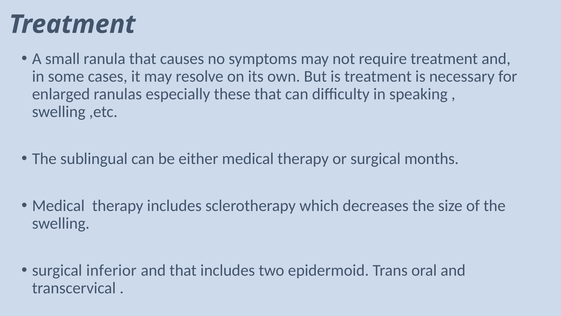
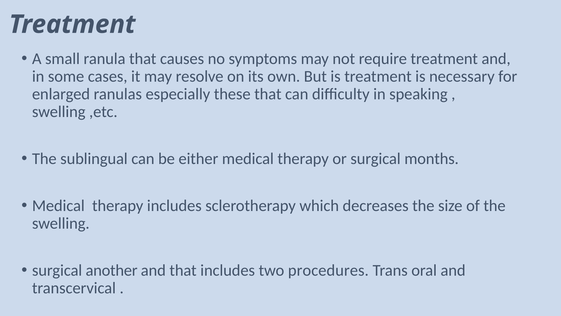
inferior: inferior -> another
epidermoid: epidermoid -> procedures
